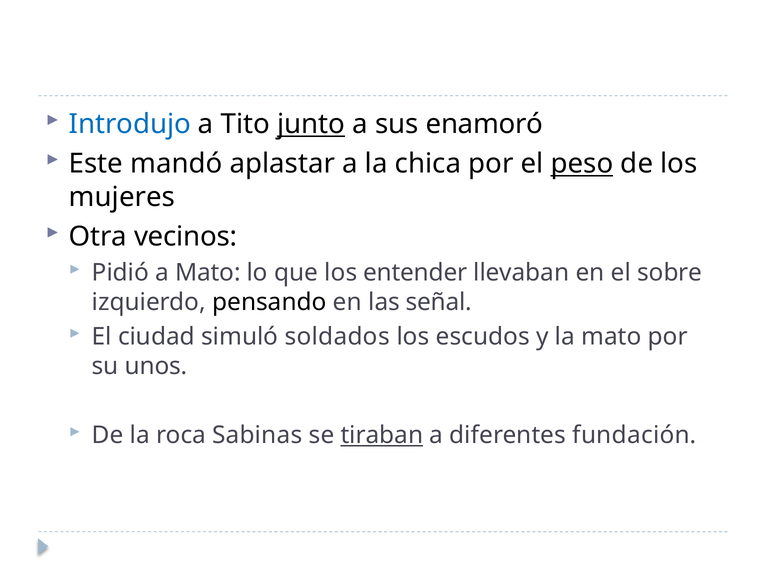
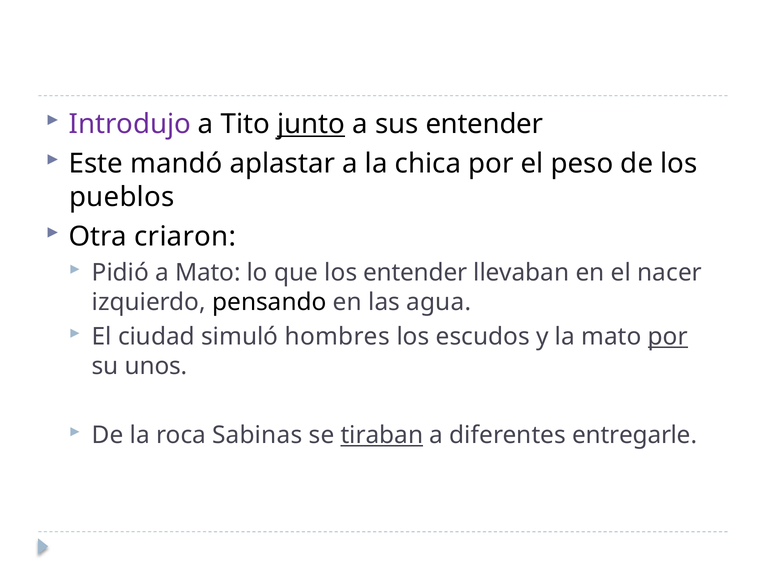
Introdujo colour: blue -> purple
sus enamoró: enamoró -> entender
peso underline: present -> none
mujeres: mujeres -> pueblos
vecinos: vecinos -> criaron
sobre: sobre -> nacer
señal: señal -> agua
soldados: soldados -> hombres
por at (668, 337) underline: none -> present
fundación: fundación -> entregarle
